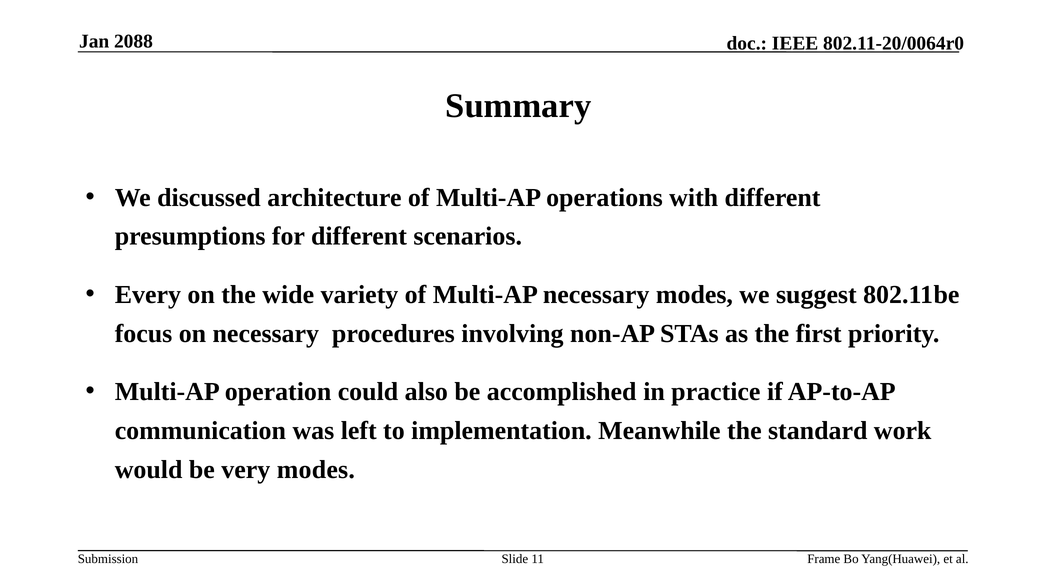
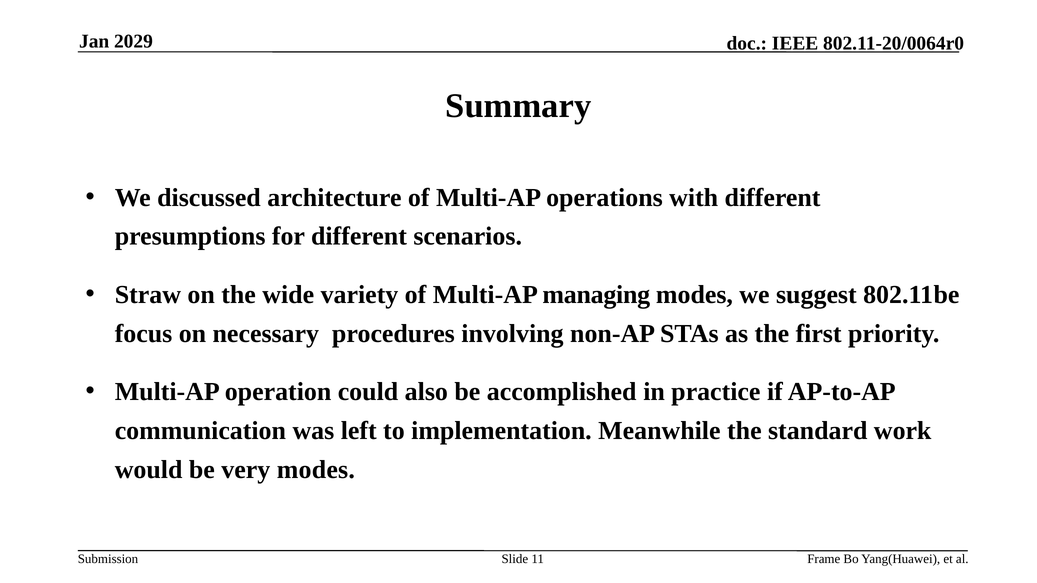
2088: 2088 -> 2029
Every: Every -> Straw
Multi-AP necessary: necessary -> managing
